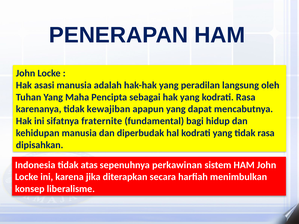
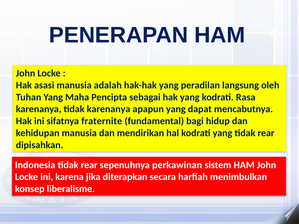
tidak kewajiban: kewajiban -> karenanya
diperbudak: diperbudak -> mendirikan
yang tidak rasa: rasa -> rear
Indonesia tidak atas: atas -> rear
